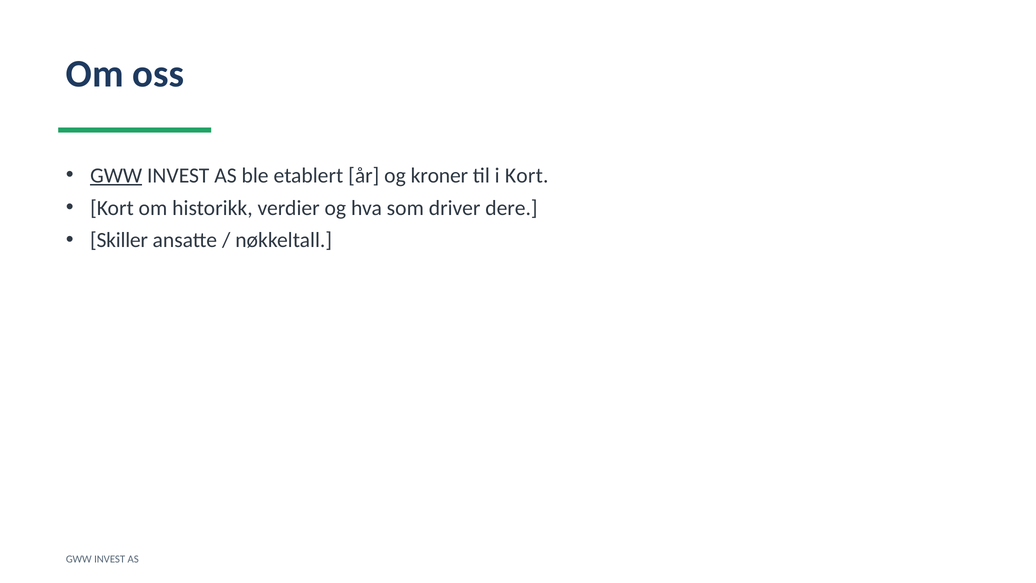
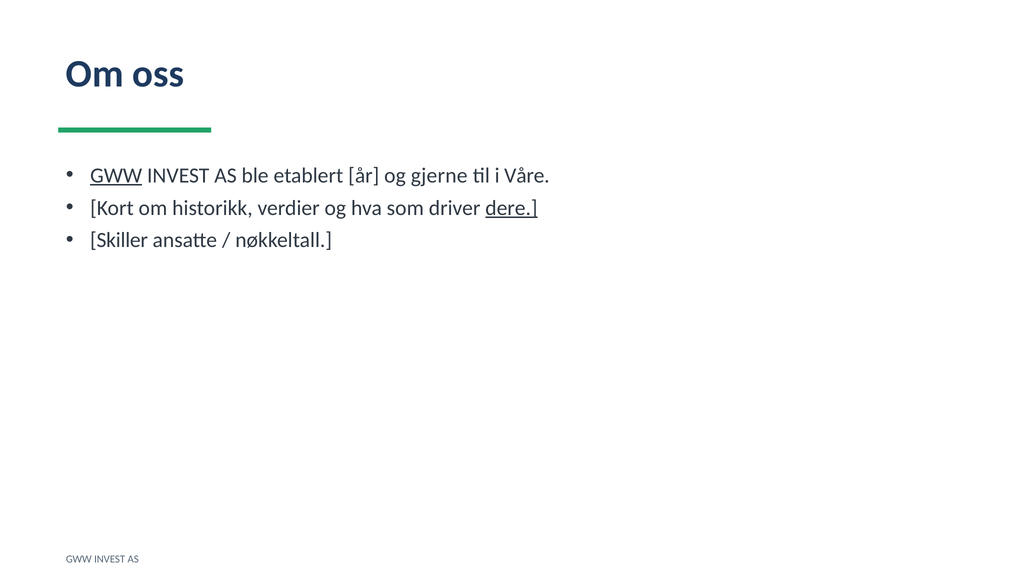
kroner: kroner -> gjerne
i Kort: Kort -> Våre
dere underline: none -> present
